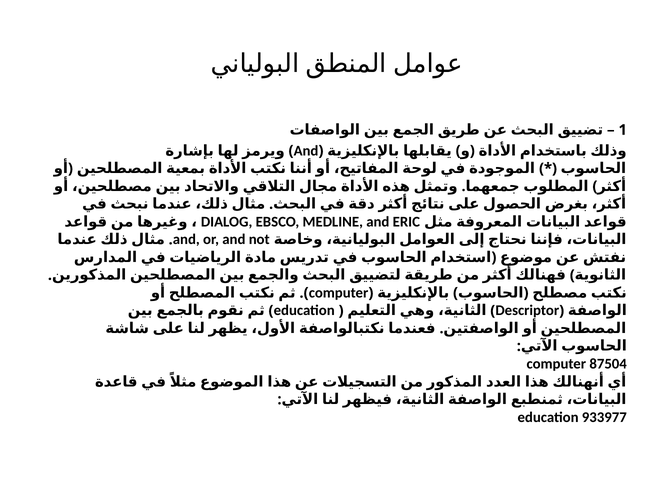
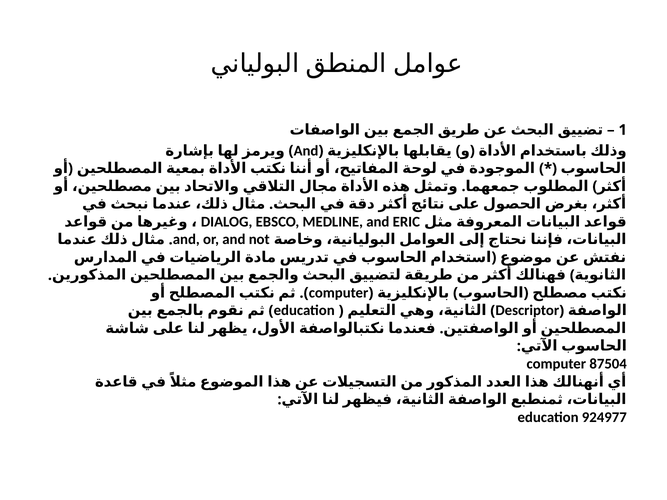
933977: 933977 -> 924977
